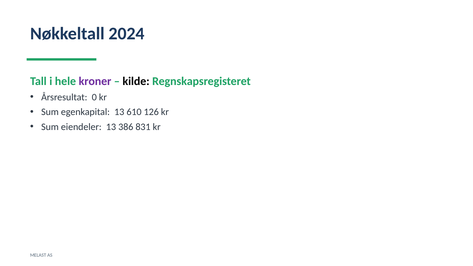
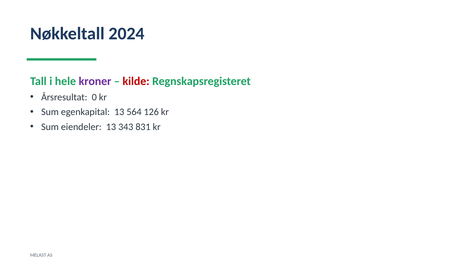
kilde colour: black -> red
610: 610 -> 564
386: 386 -> 343
